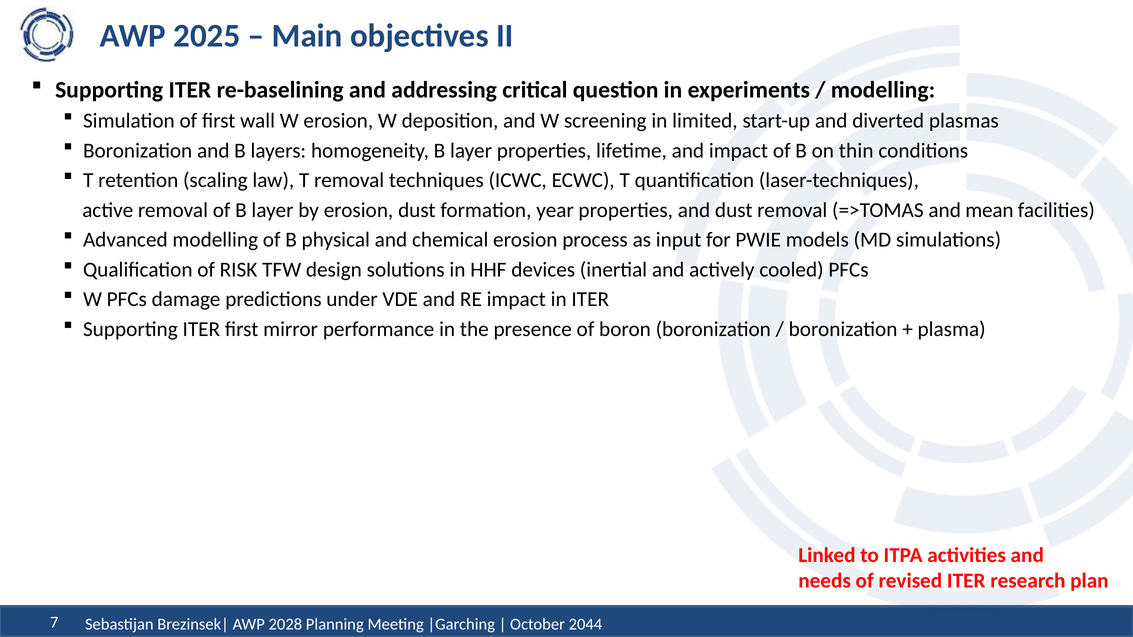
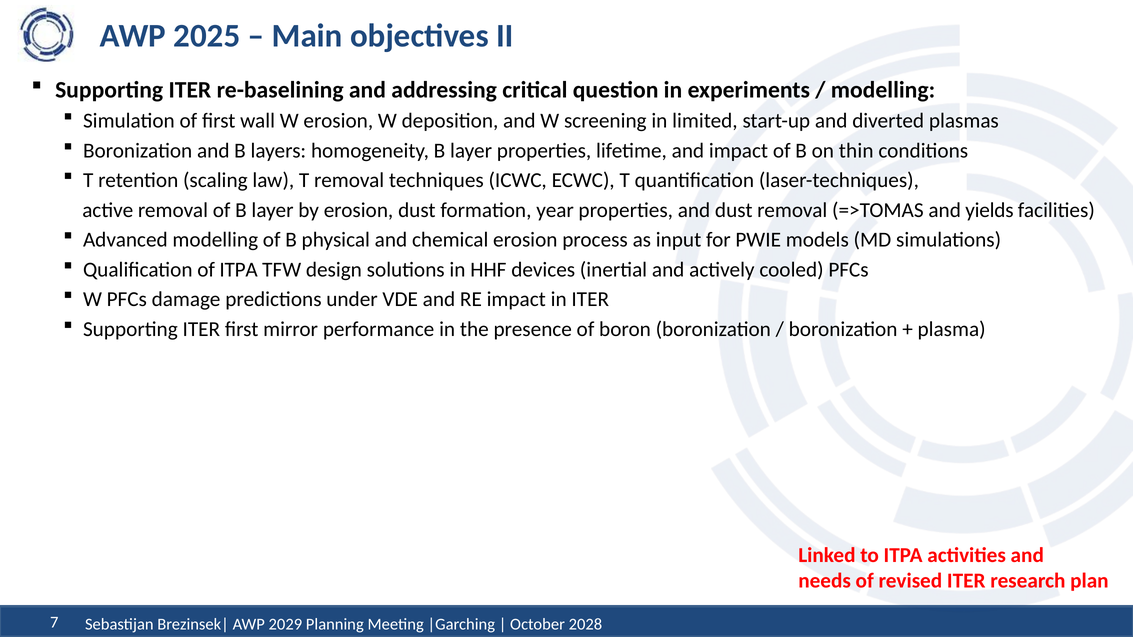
mean: mean -> yields
of RISK: RISK -> ITPA
2028: 2028 -> 2029
2044: 2044 -> 2028
